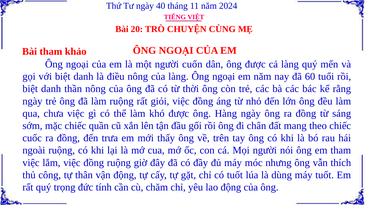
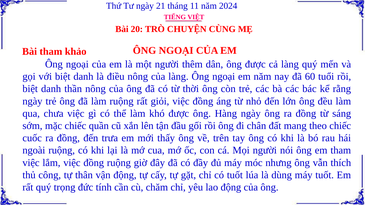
40: 40 -> 21
cuốn: cuốn -> thêm
